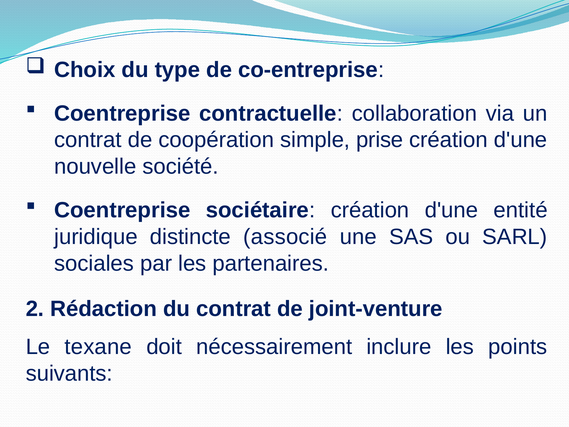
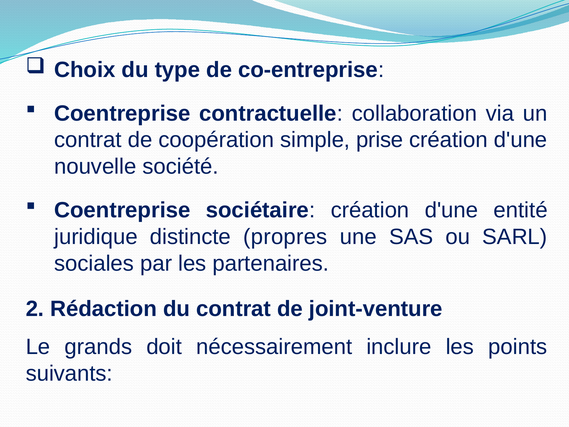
associé: associé -> propres
texane: texane -> grands
